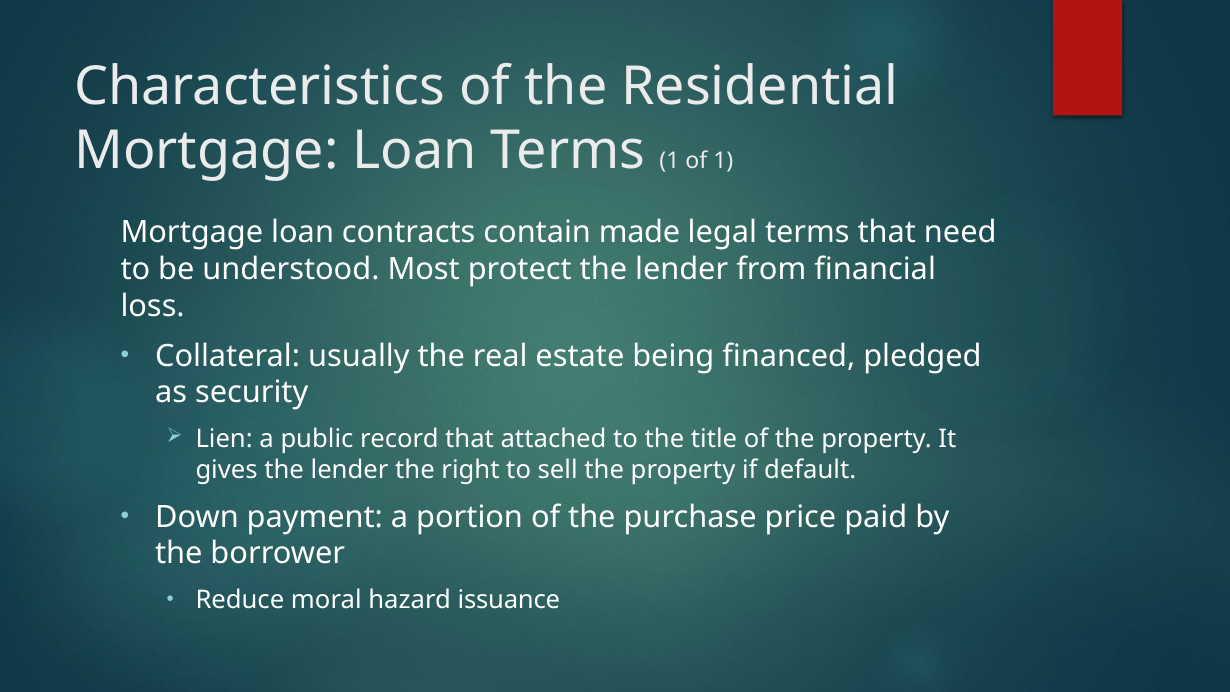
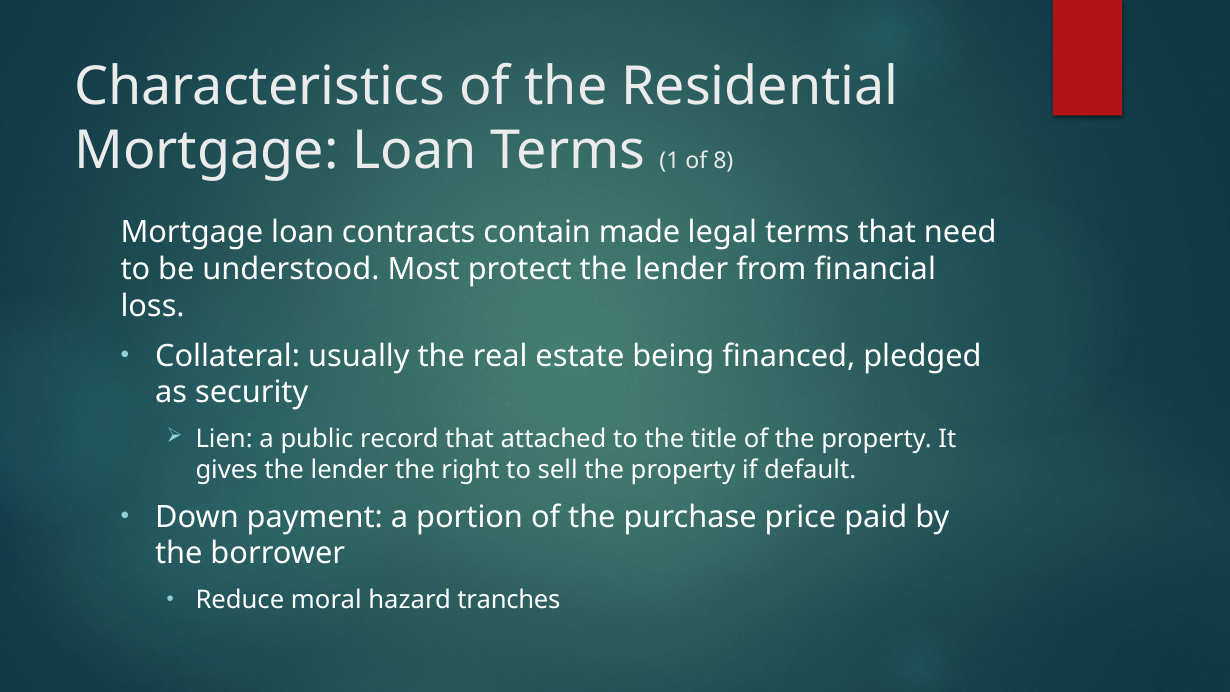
of 1: 1 -> 8
issuance: issuance -> tranches
